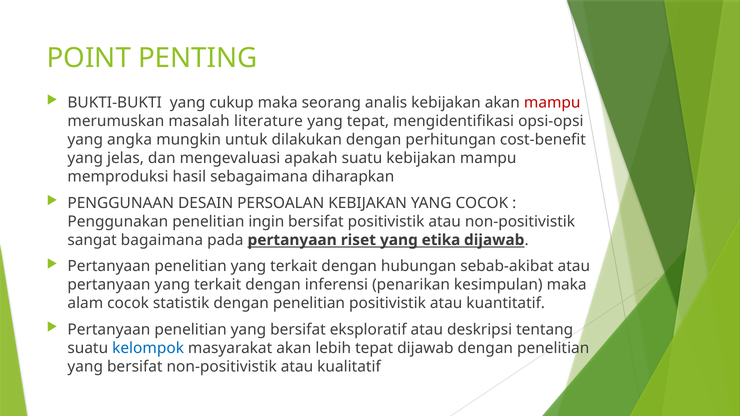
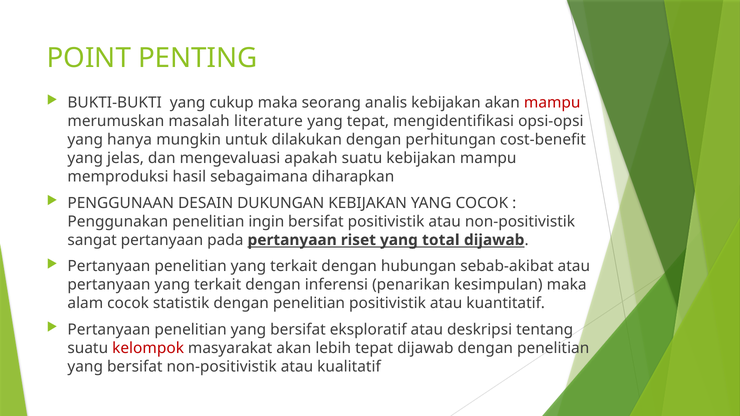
angka: angka -> hanya
PERSOALAN: PERSOALAN -> DUKUNGAN
sangat bagaimana: bagaimana -> pertanyaan
etika: etika -> total
kelompok colour: blue -> red
